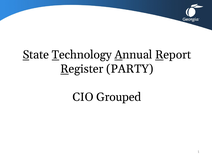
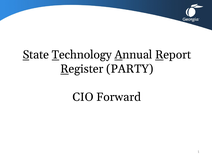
Grouped: Grouped -> Forward
